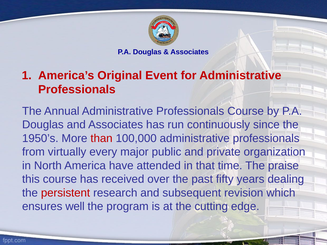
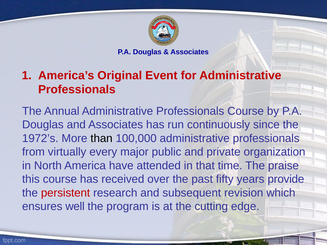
1950’s: 1950’s -> 1972’s
than colour: red -> black
dealing: dealing -> provide
